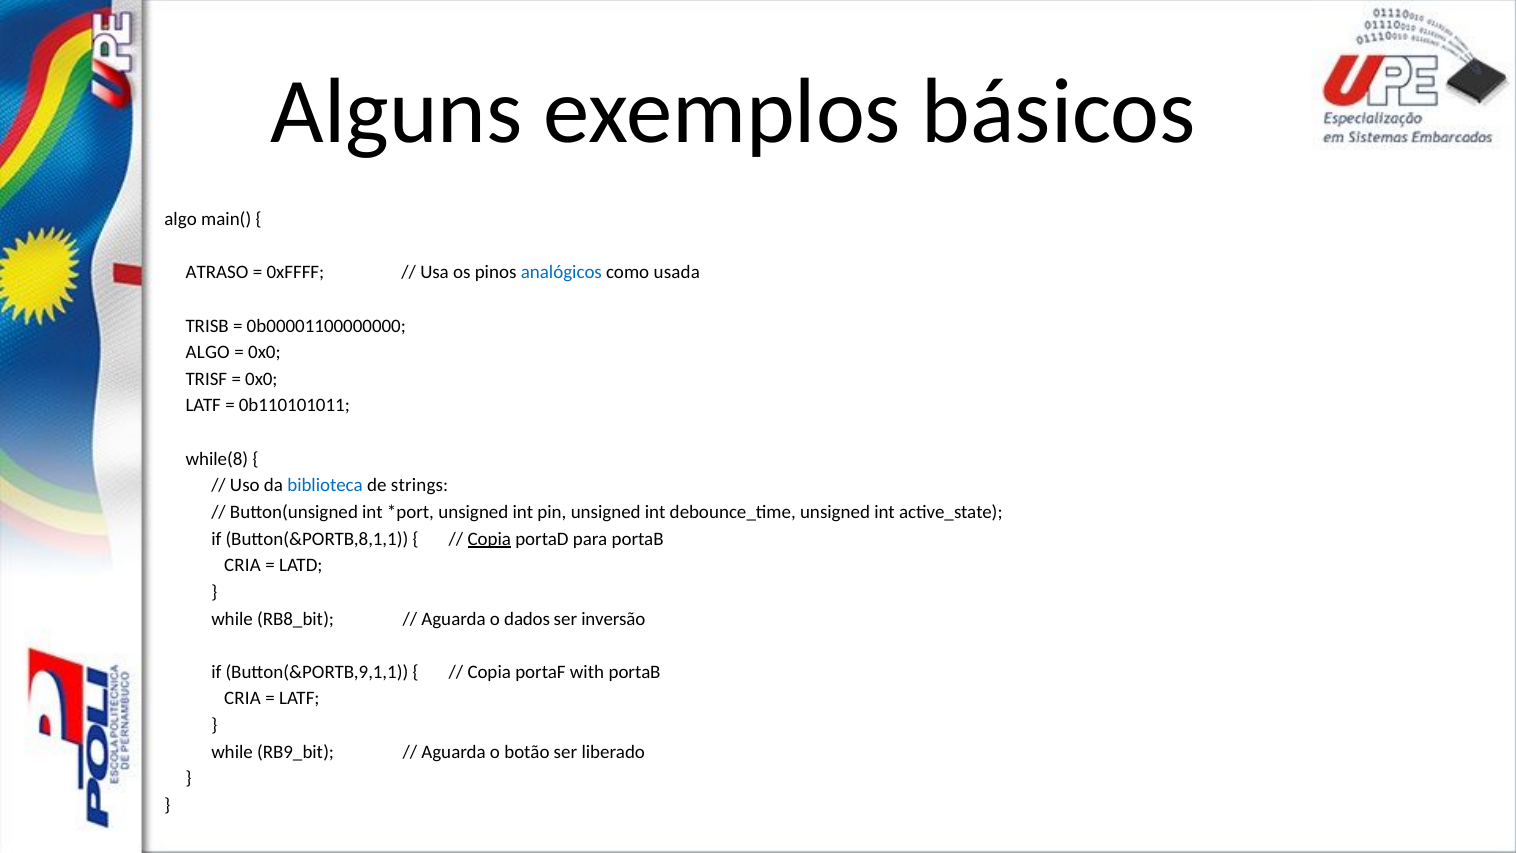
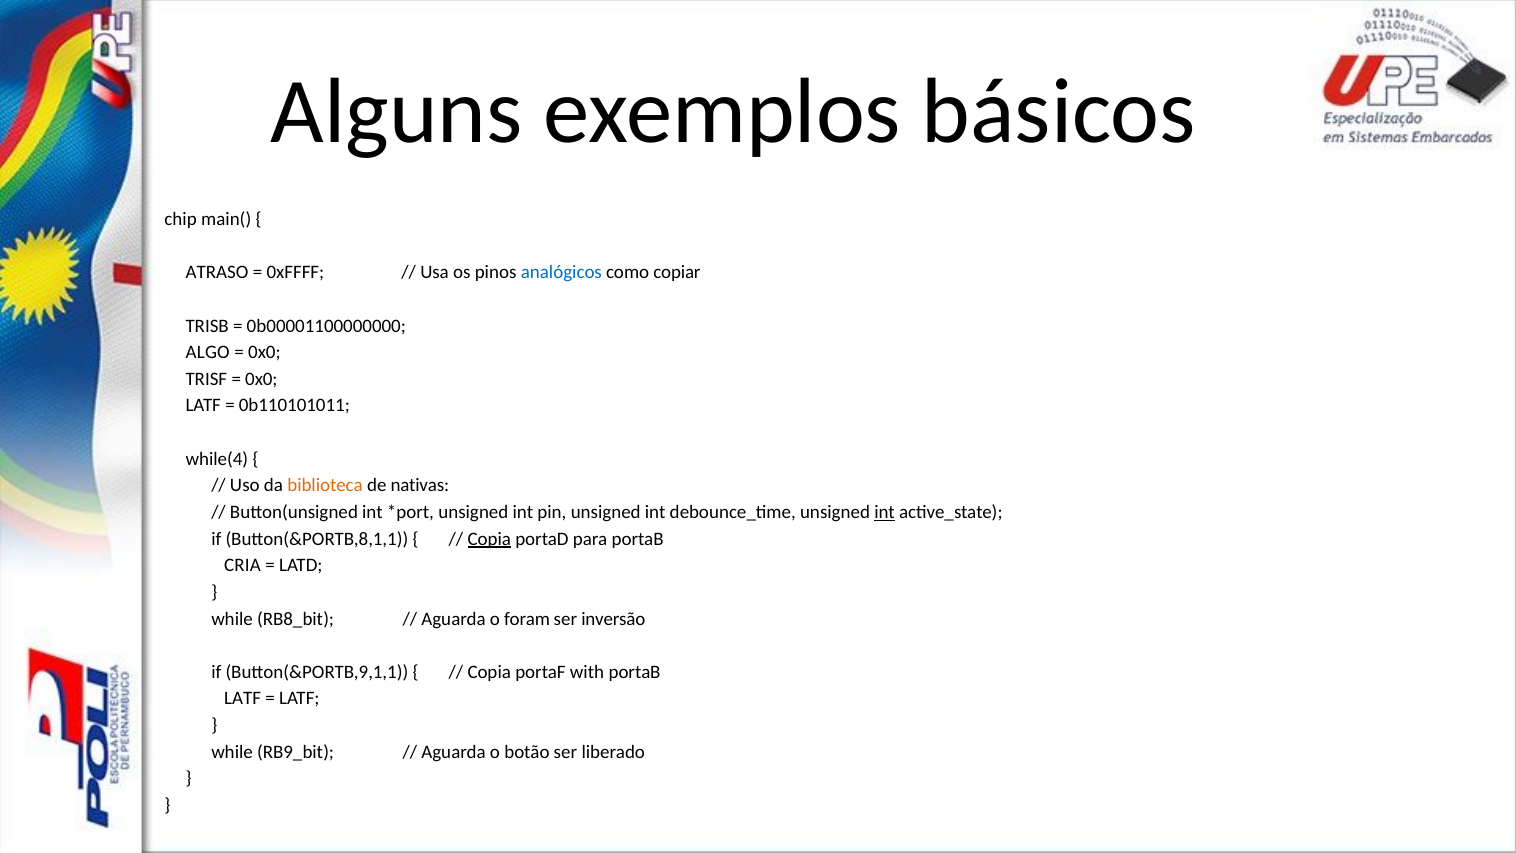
algo at (181, 219): algo -> chip
usada: usada -> copiar
while(8: while(8 -> while(4
biblioteca colour: blue -> orange
strings: strings -> nativas
int at (885, 512) underline: none -> present
dados: dados -> foram
CRIA at (243, 698): CRIA -> LATF
